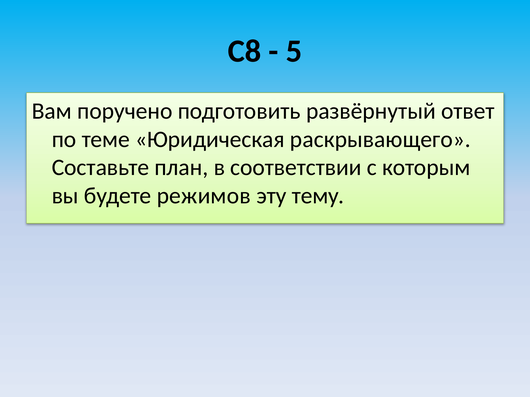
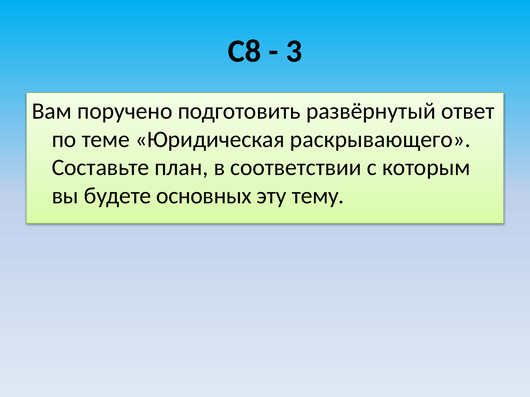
5: 5 -> 3
режимов: режимов -> основных
